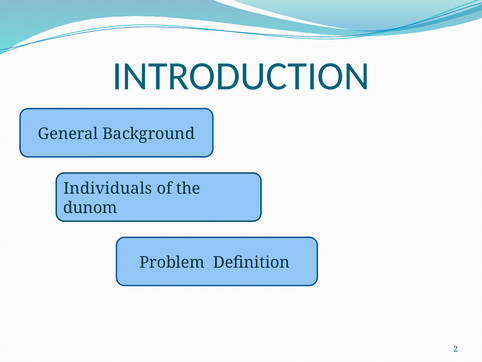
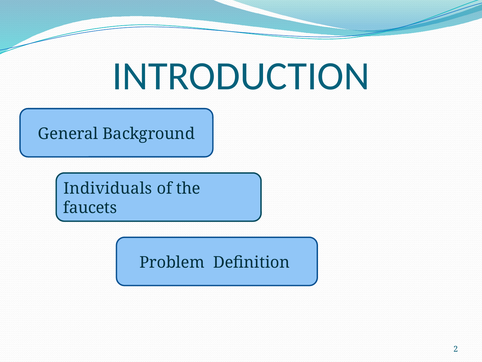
dunom: dunom -> faucets
